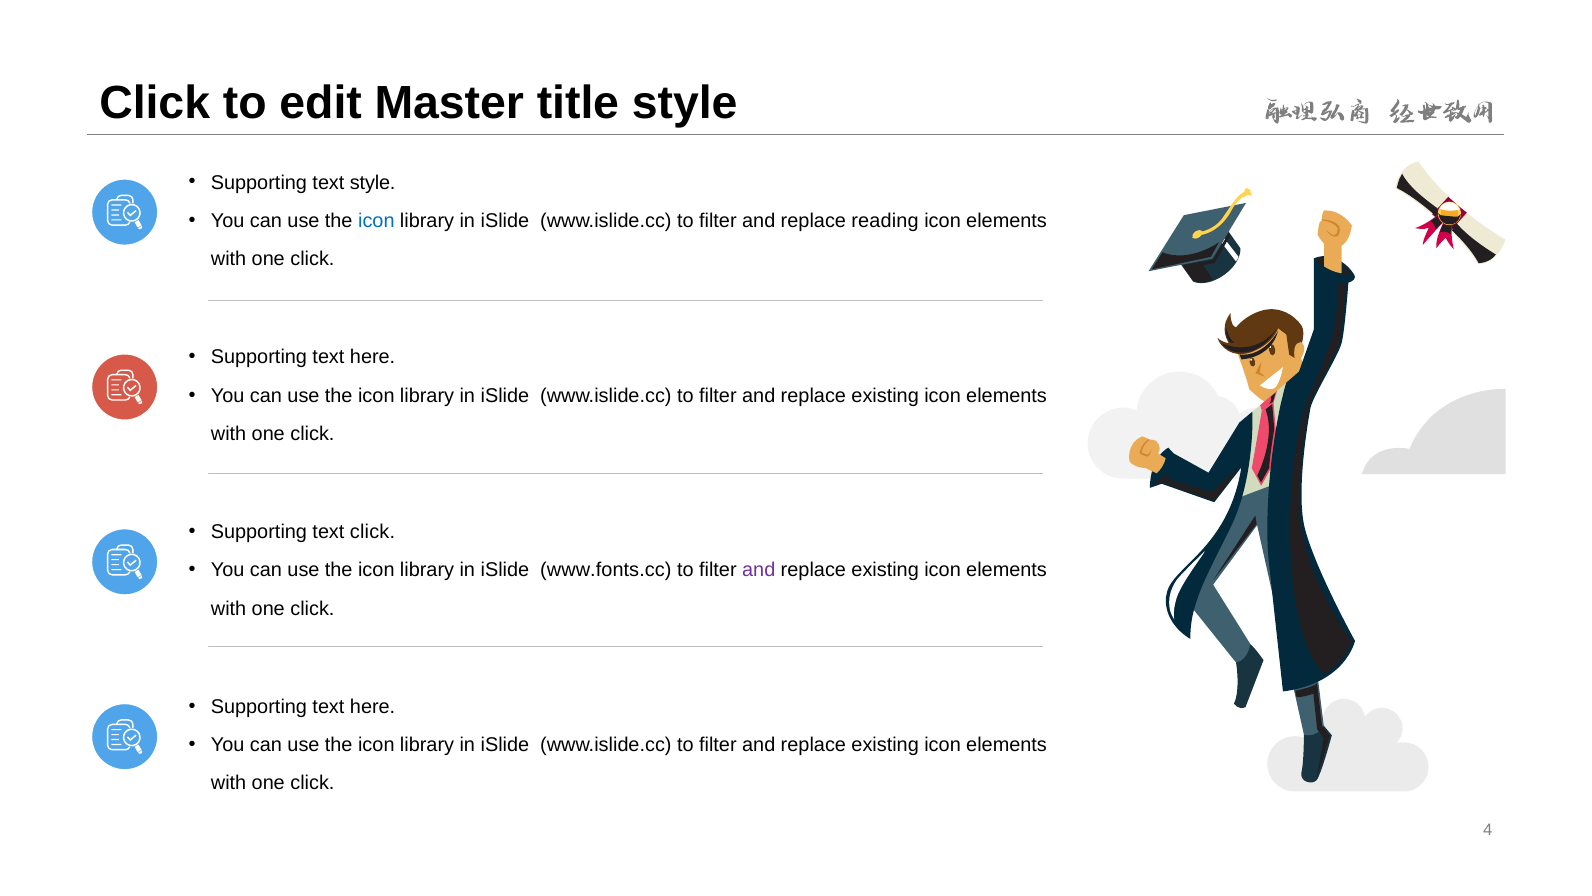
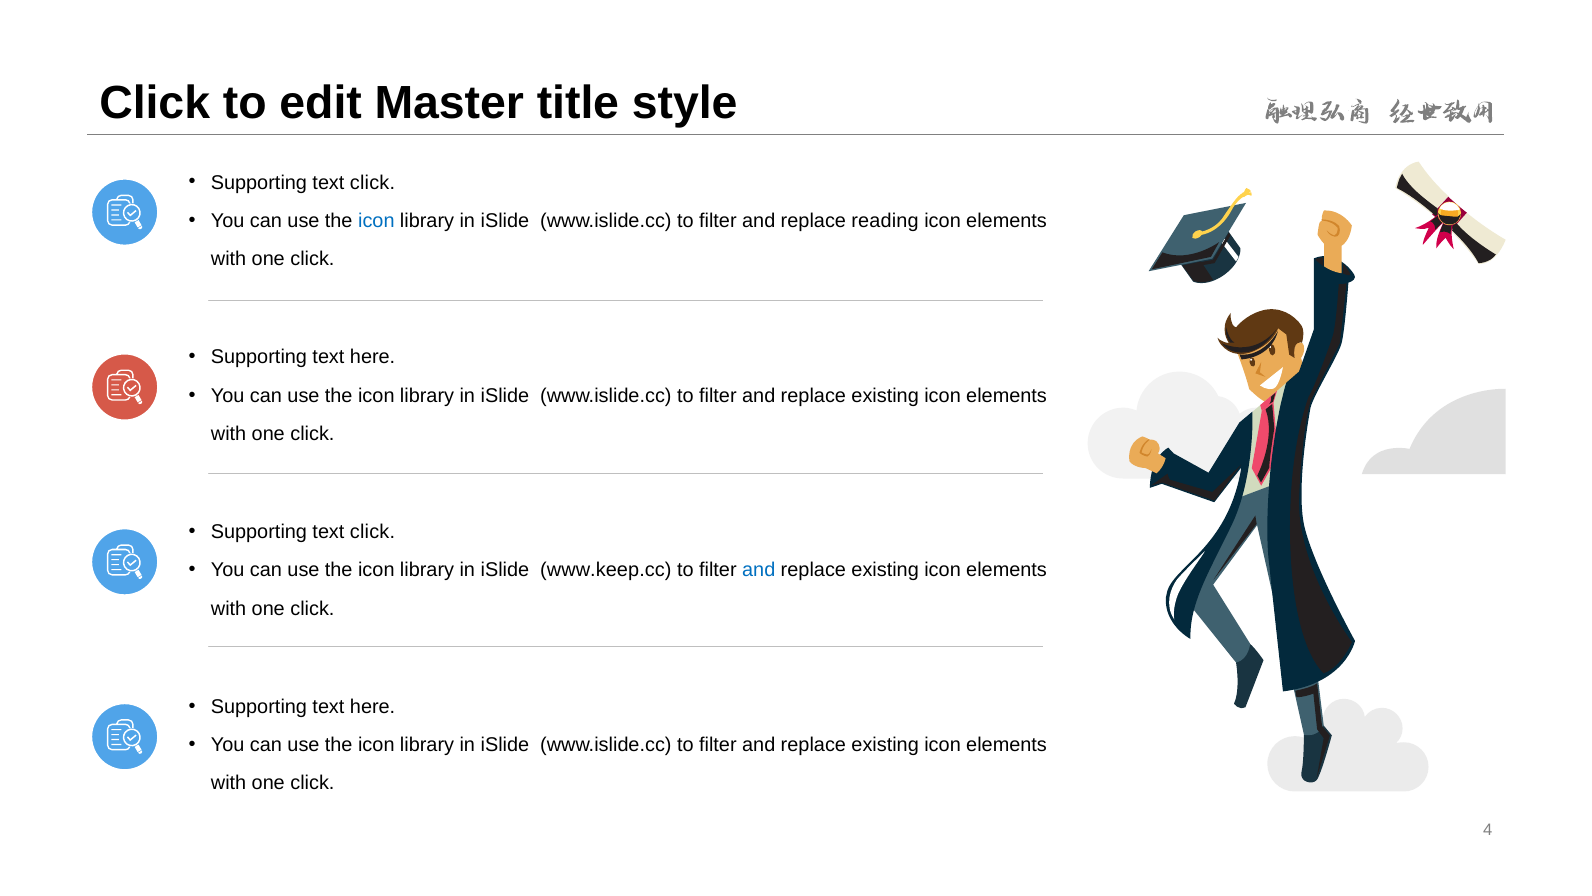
style at (373, 182): style -> click
www.fonts.cc: www.fonts.cc -> www.keep.cc
and at (759, 570) colour: purple -> blue
